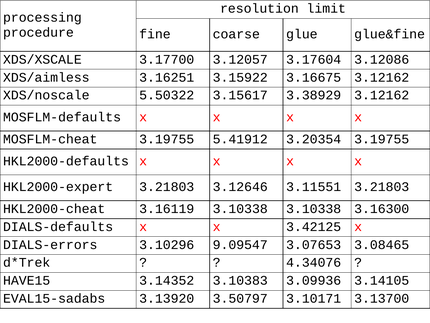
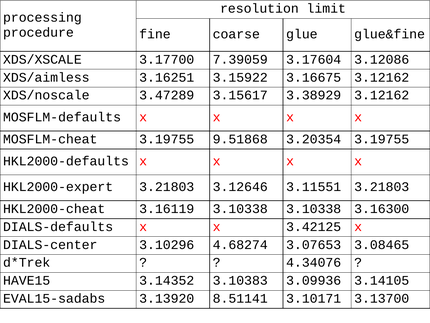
3.12057: 3.12057 -> 7.39059
5.50322: 5.50322 -> 3.47289
5.41912: 5.41912 -> 9.51868
DIALS-errors: DIALS-errors -> DIALS-center
9.09547: 9.09547 -> 4.68274
3.50797: 3.50797 -> 8.51141
